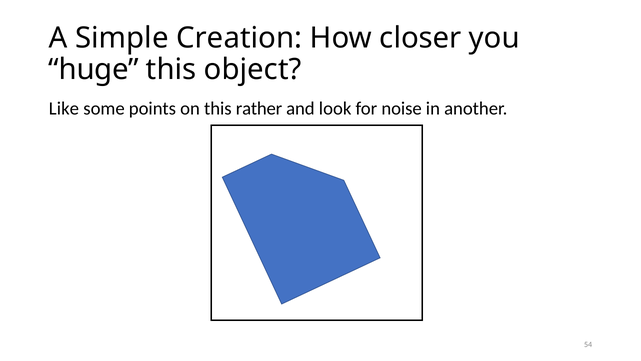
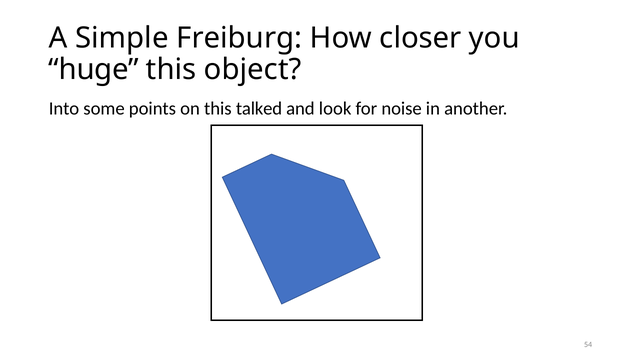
Creation: Creation -> Freiburg
Like: Like -> Into
rather: rather -> talked
